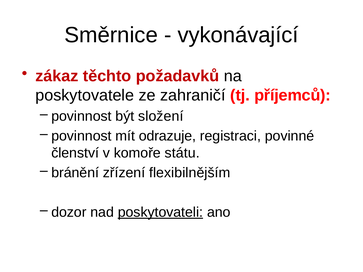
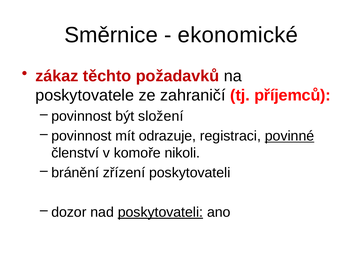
vykonávající: vykonávající -> ekonomické
povinné underline: none -> present
státu: státu -> nikoli
zřízení flexibilnějším: flexibilnějším -> poskytovateli
